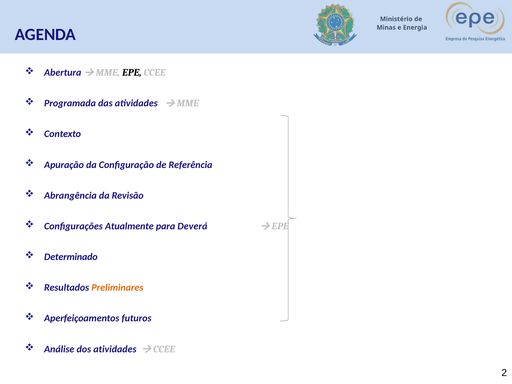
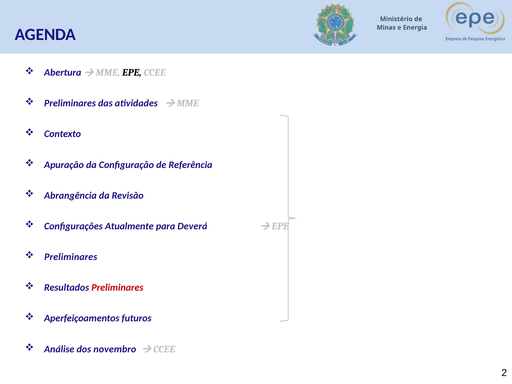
Programada at (70, 103): Programada -> Preliminares
Determinado at (71, 257): Determinado -> Preliminares
Preliminares at (117, 288) colour: orange -> red
dos atividades: atividades -> novembro
